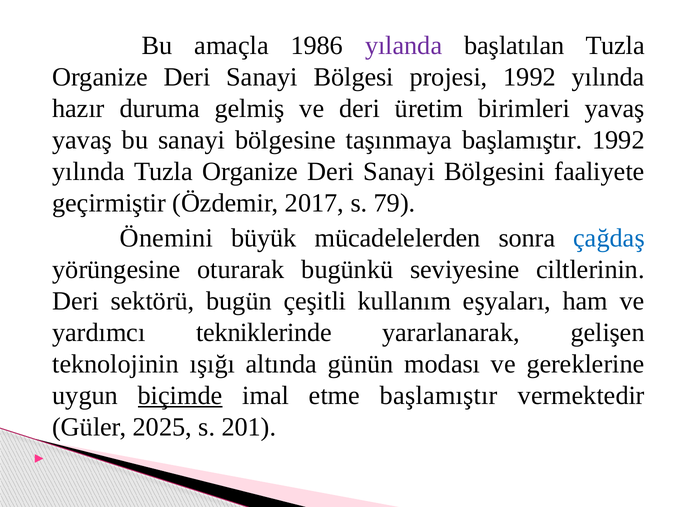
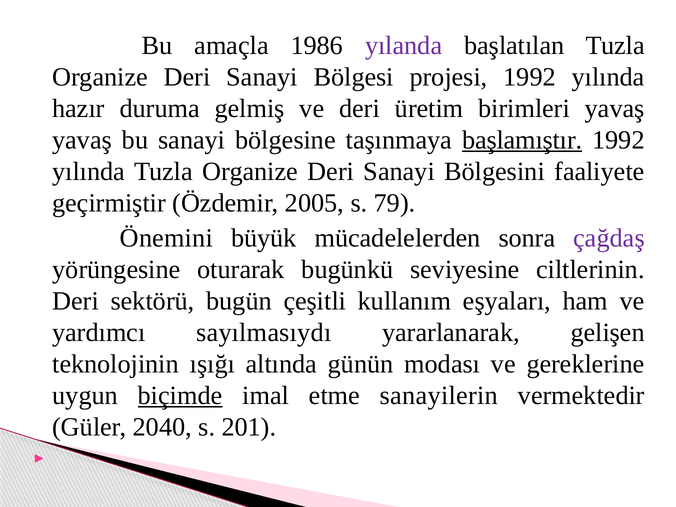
başlamıştır at (522, 140) underline: none -> present
2017: 2017 -> 2005
çağdaş colour: blue -> purple
tekniklerinde: tekniklerinde -> sayılmasıydı
etme başlamıştır: başlamıştır -> sanayilerin
2025: 2025 -> 2040
